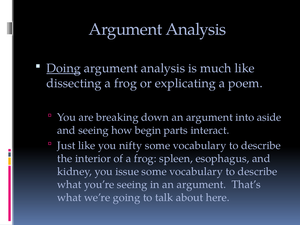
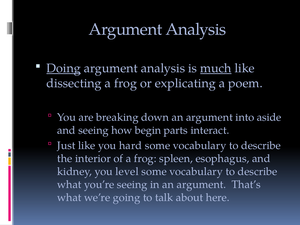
much underline: none -> present
nifty: nifty -> hard
issue: issue -> level
